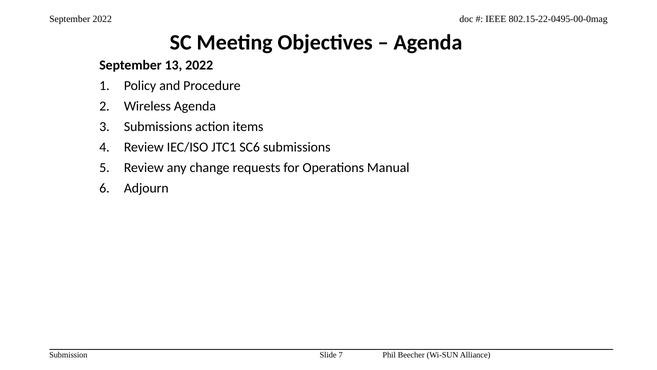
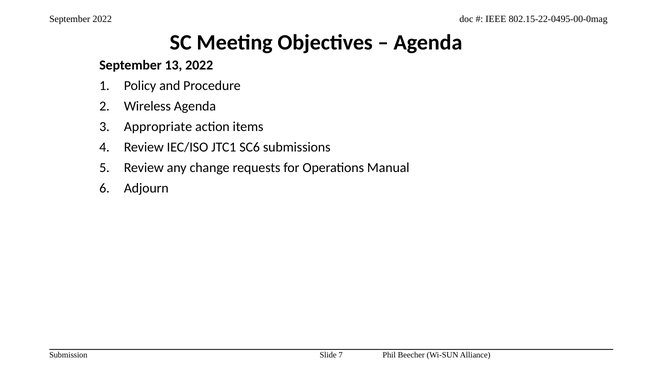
Submissions at (158, 127): Submissions -> Appropriate
